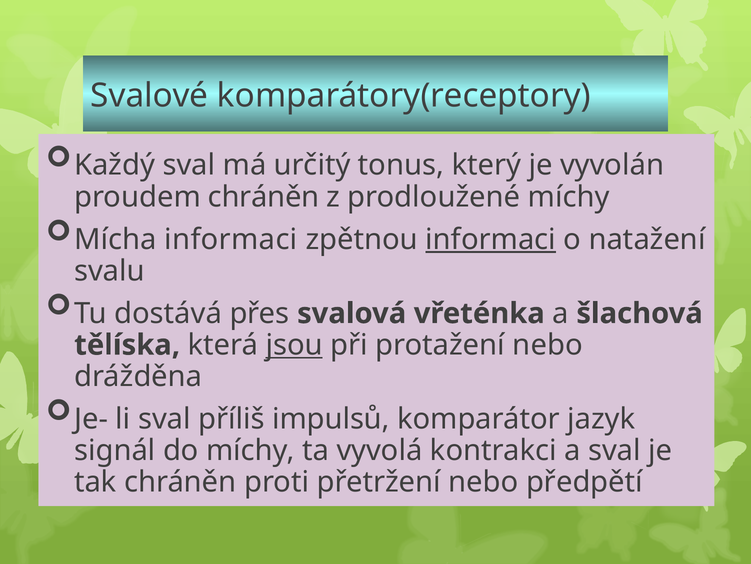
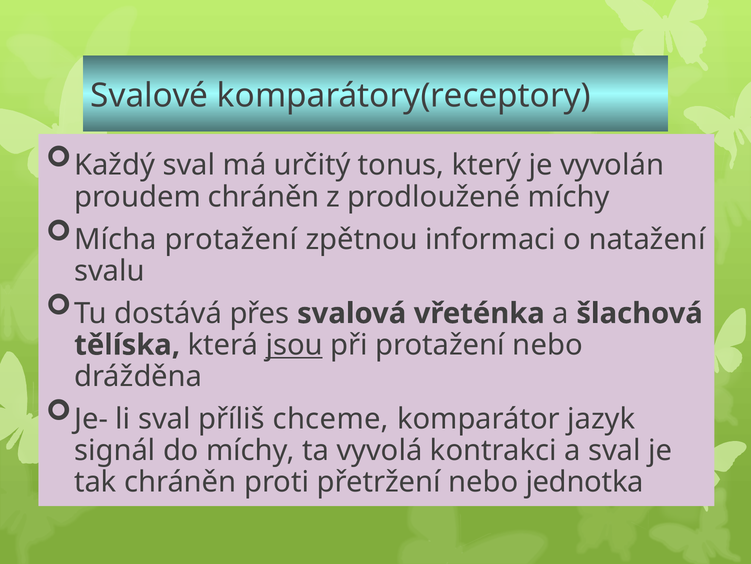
Mícha informaci: informaci -> protažení
informaci at (491, 239) underline: present -> none
impulsů: impulsů -> chceme
předpětí: předpětí -> jednotka
